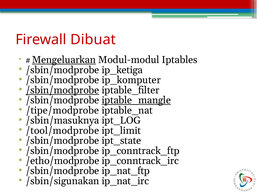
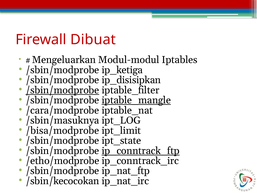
Mengeluarkan underline: present -> none
ip_komputer: ip_komputer -> ip_disisipkan
/tipe/modprobe: /tipe/modprobe -> /cara/modprobe
/tool/modprobe: /tool/modprobe -> /bisa/modprobe
ip_conntrack_ftp underline: none -> present
/sbin/sigunakan: /sbin/sigunakan -> /sbin/kecocokan
